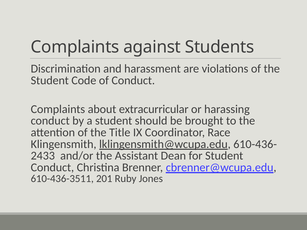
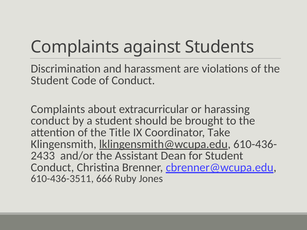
Race: Race -> Take
201: 201 -> 666
